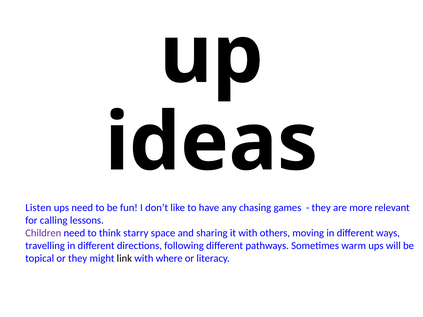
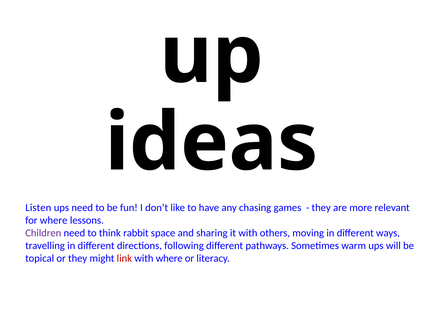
for calling: calling -> where
starry: starry -> rabbit
link colour: black -> red
